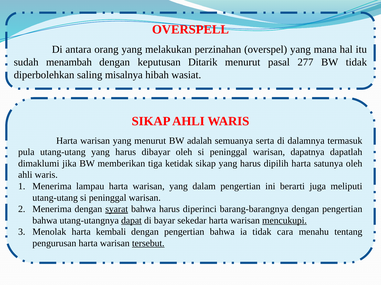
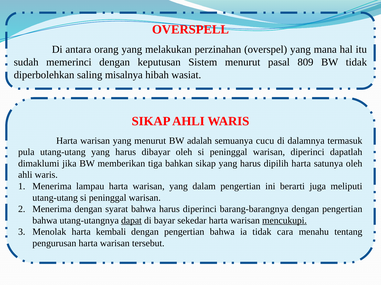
menambah: menambah -> memerinci
Ditarik: Ditarik -> Sistem
277: 277 -> 809
serta: serta -> cucu
warisan dapatnya: dapatnya -> diperinci
ketidak: ketidak -> bahkan
syarat underline: present -> none
tersebut underline: present -> none
